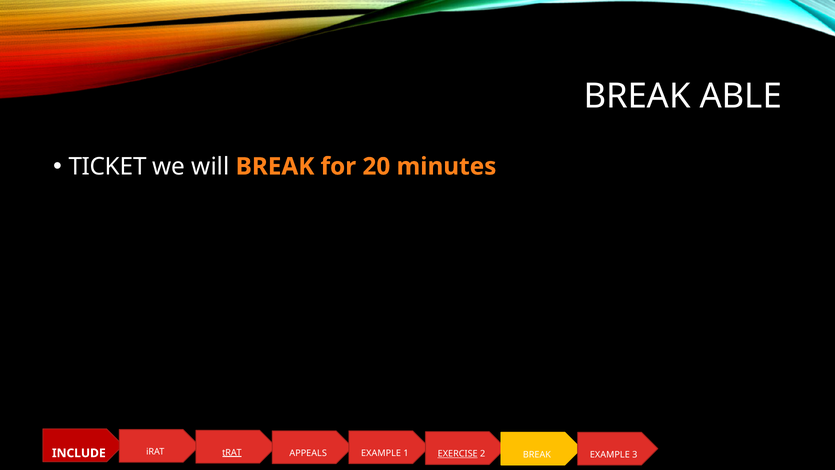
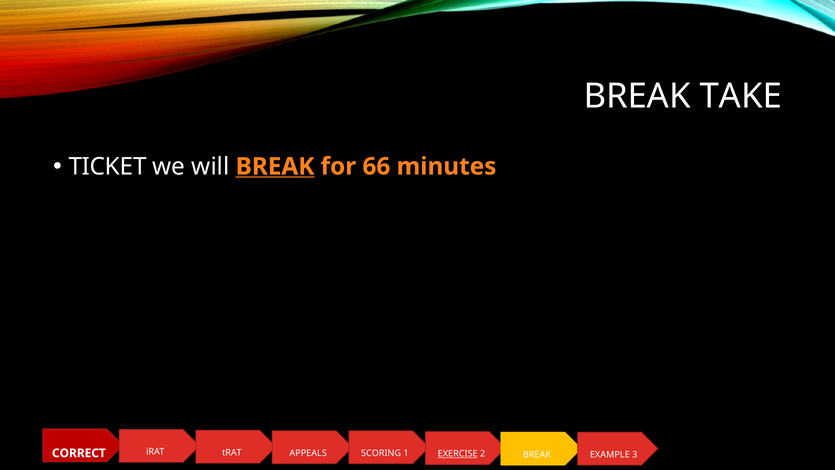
ABLE: ABLE -> TAKE
BREAK at (275, 166) underline: none -> present
20: 20 -> 66
INCLUDE: INCLUDE -> CORRECT
tRAT underline: present -> none
APPEALS EXAMPLE: EXAMPLE -> SCORING
